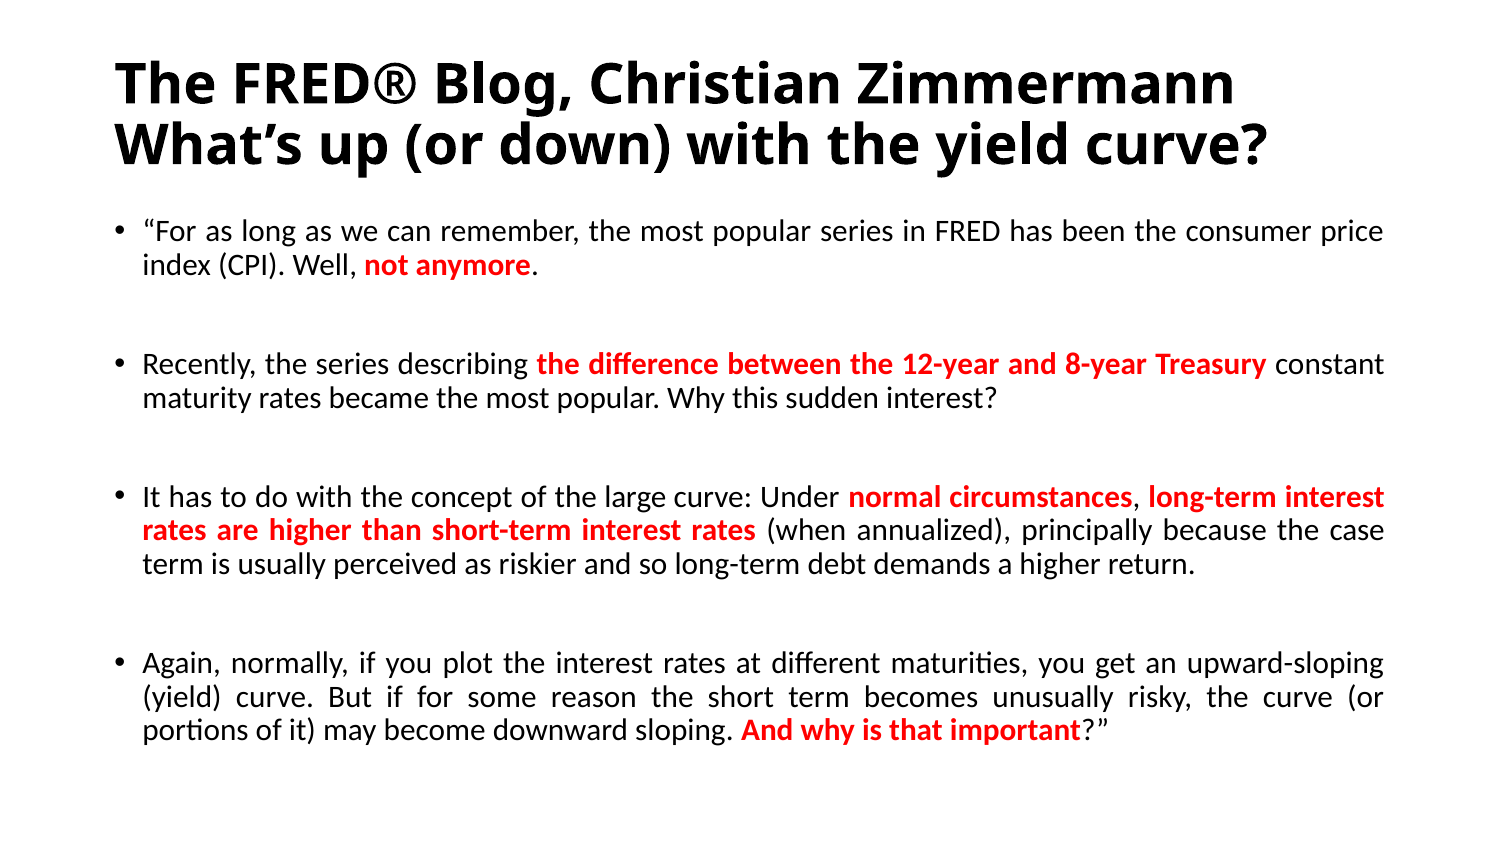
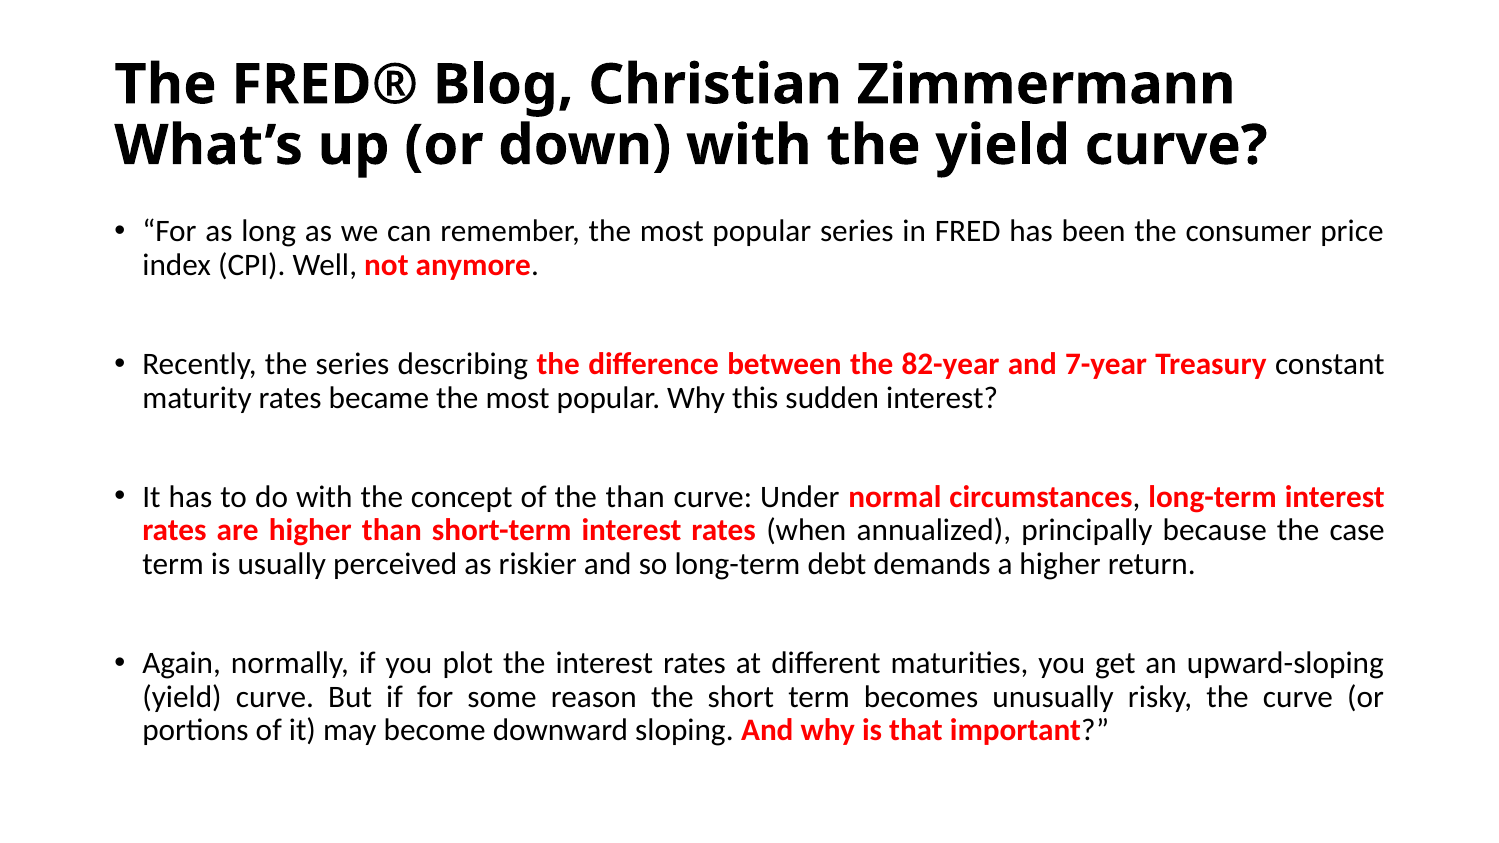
12-year: 12-year -> 82-year
8-year: 8-year -> 7-year
the large: large -> than
